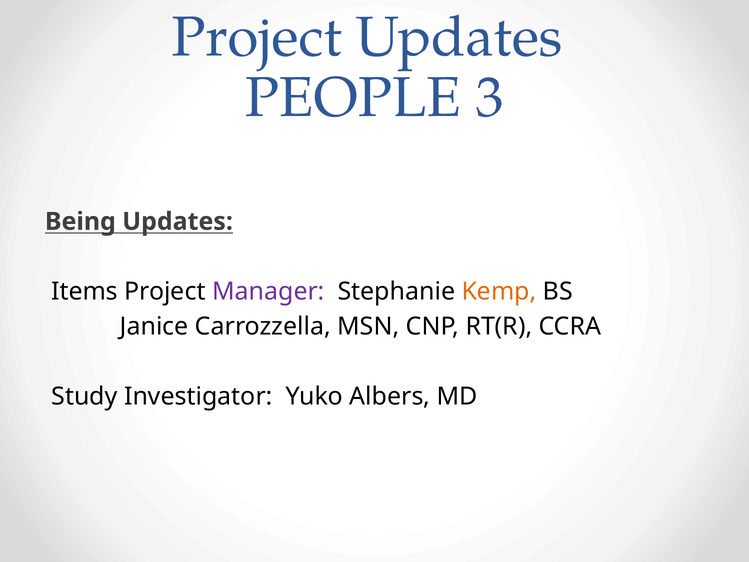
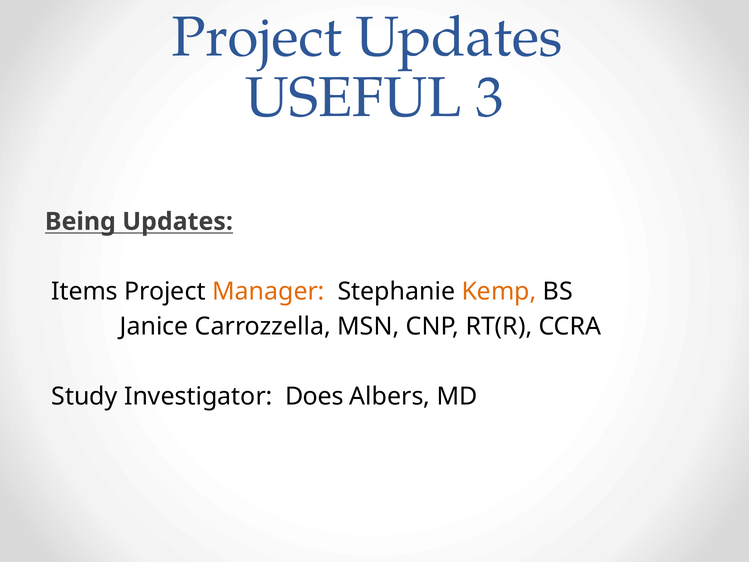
PEOPLE: PEOPLE -> USEFUL
Manager colour: purple -> orange
Yuko: Yuko -> Does
